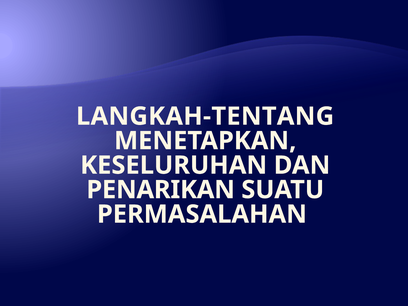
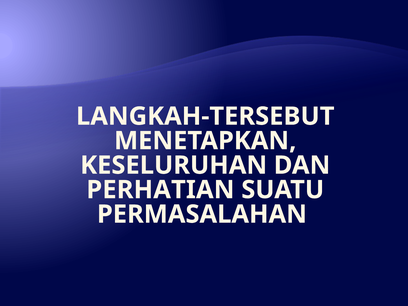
LANGKAH-TENTANG: LANGKAH-TENTANG -> LANGKAH-TERSEBUT
PENARIKAN: PENARIKAN -> PERHATIAN
